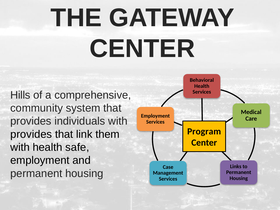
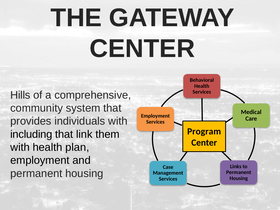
provides at (31, 134): provides -> including
safe: safe -> plan
